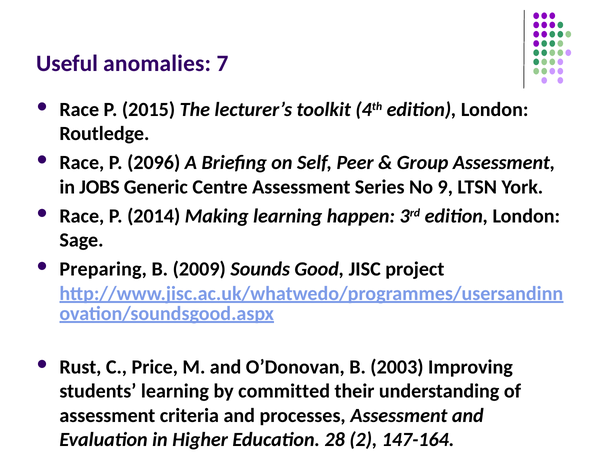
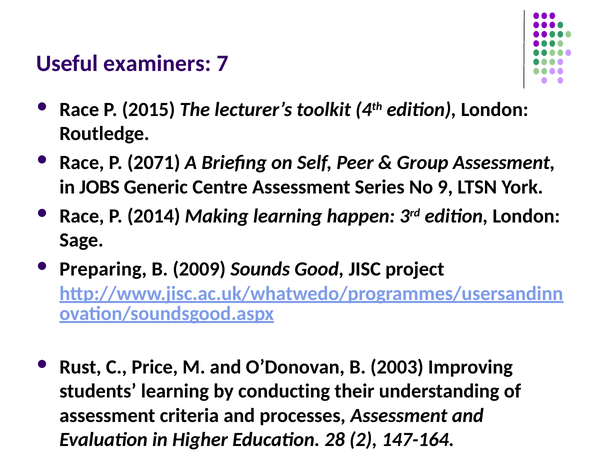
anomalies: anomalies -> examiners
2096: 2096 -> 2071
committed: committed -> conducting
